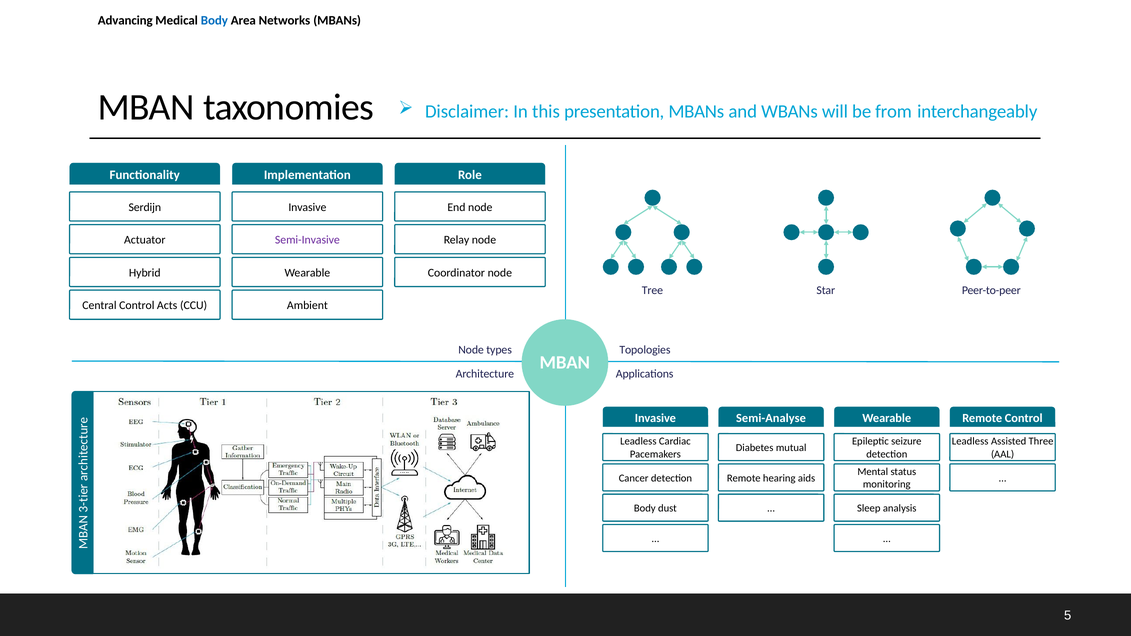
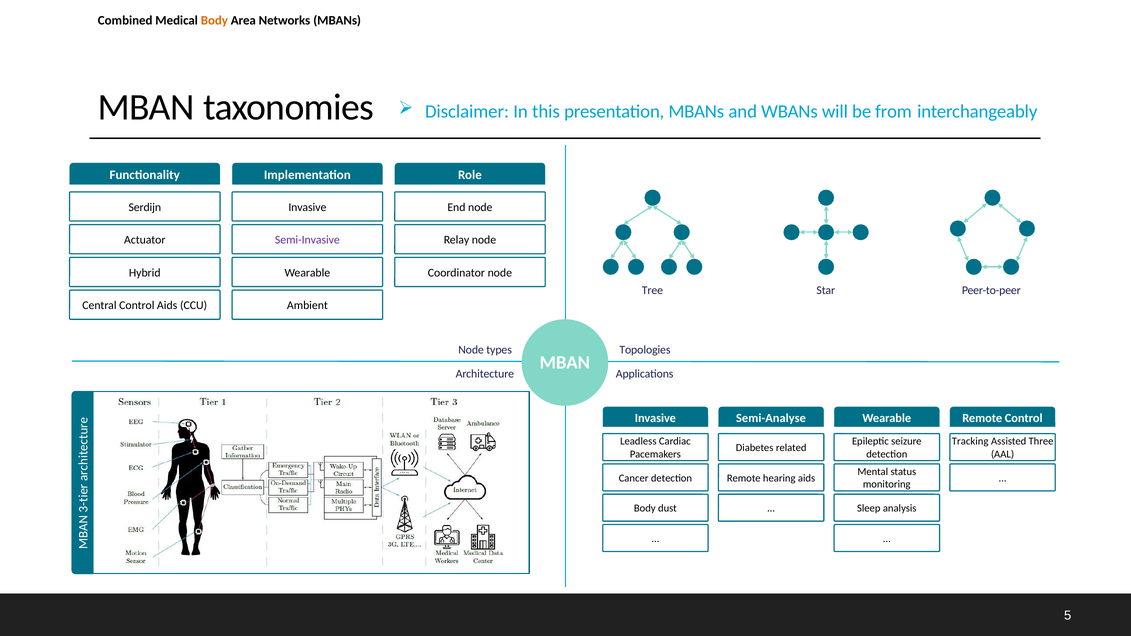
Advancing: Advancing -> Combined
Body at (214, 20) colour: blue -> orange
Control Acts: Acts -> Aids
Leadless at (970, 442): Leadless -> Tracking
mutual: mutual -> related
